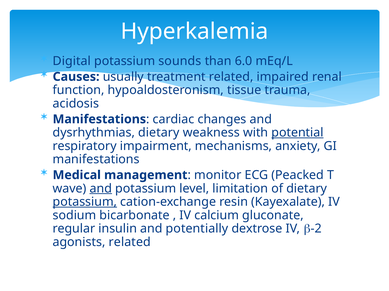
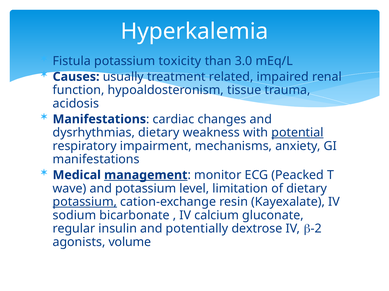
Digital: Digital -> Fistula
sounds: sounds -> toxicity
6.0: 6.0 -> 3.0
management underline: none -> present
and at (101, 189) underline: present -> none
agonists related: related -> volume
